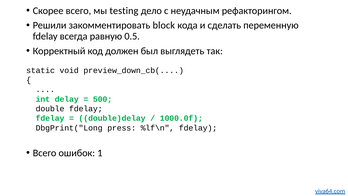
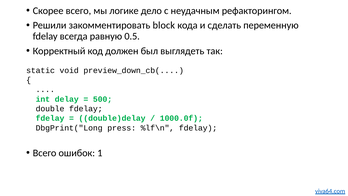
testing: testing -> логике
